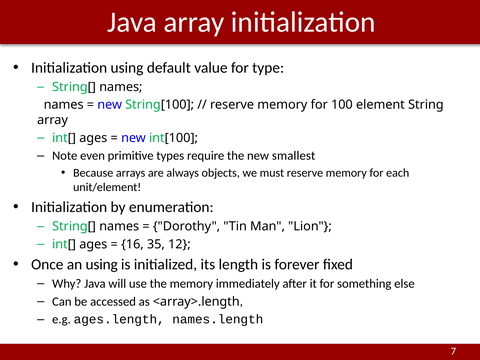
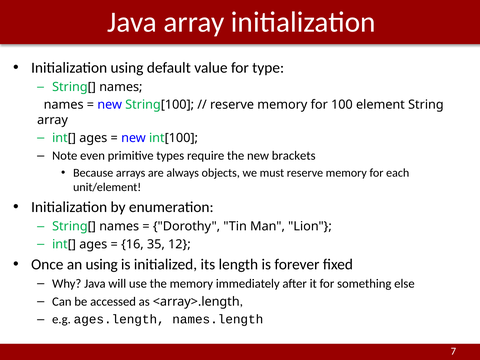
smallest: smallest -> brackets
